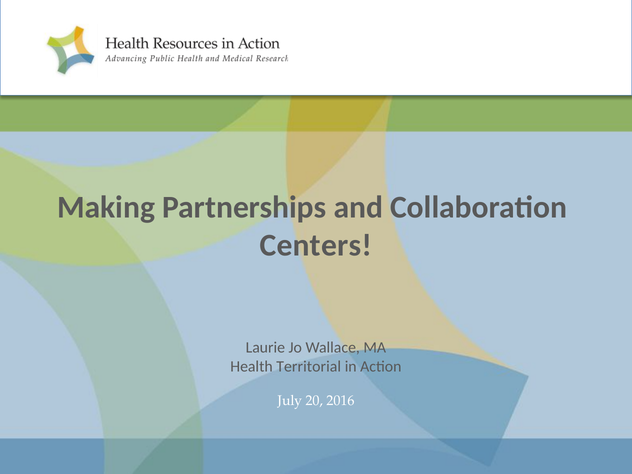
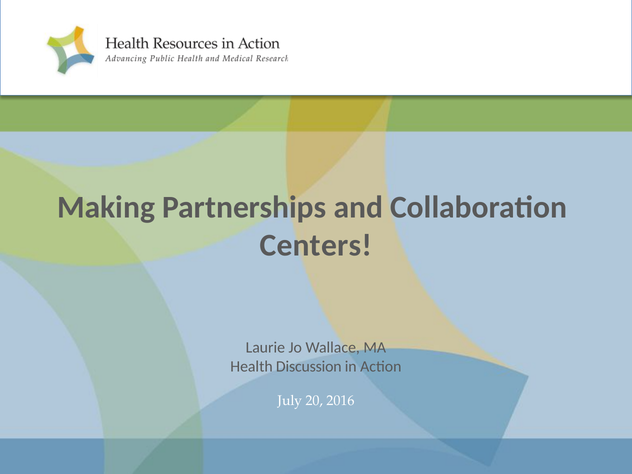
Territorial: Territorial -> Discussion
